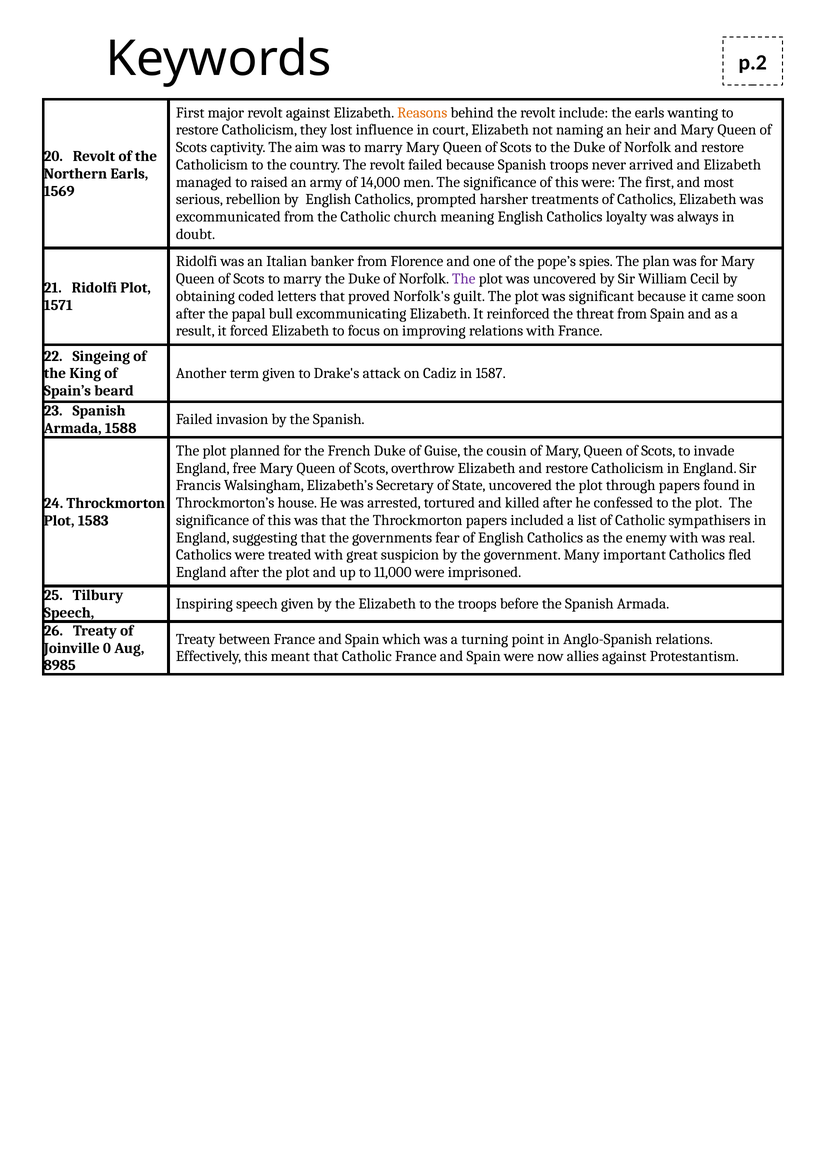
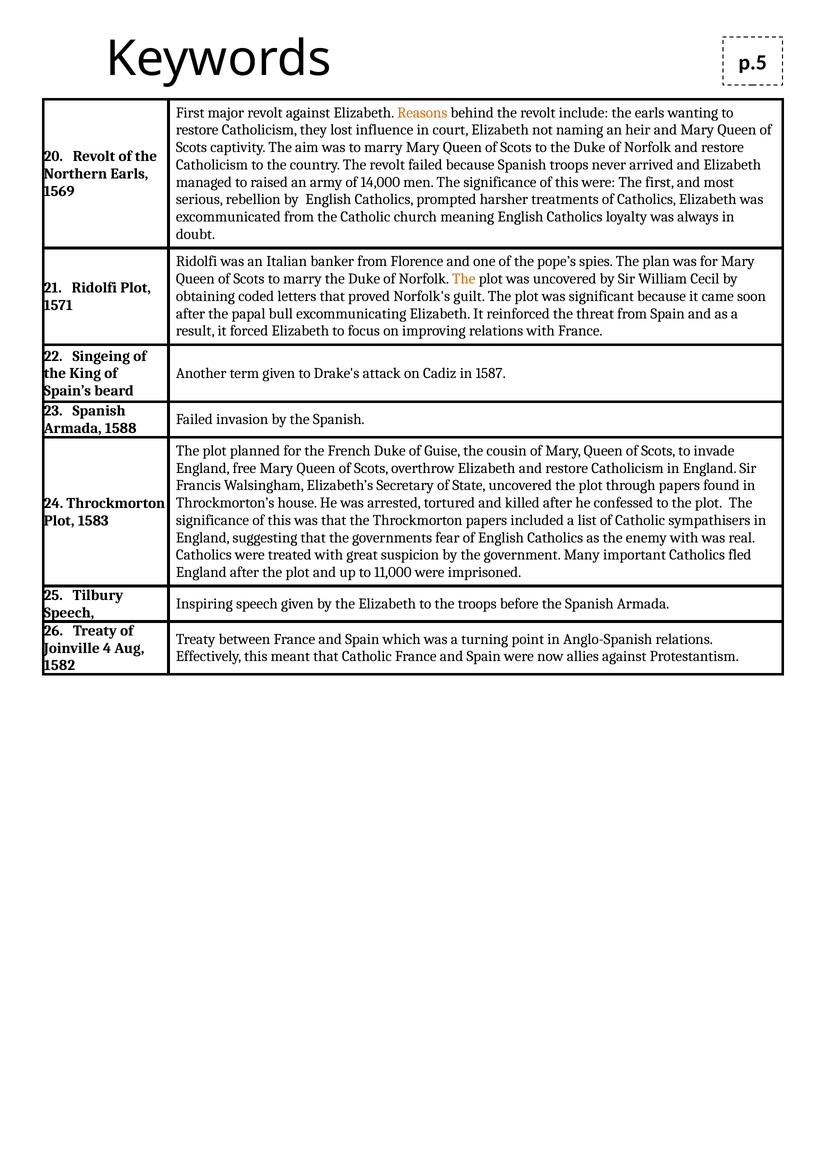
p.2: p.2 -> p.5
The at (464, 279) colour: purple -> orange
0: 0 -> 4
8985: 8985 -> 1582
